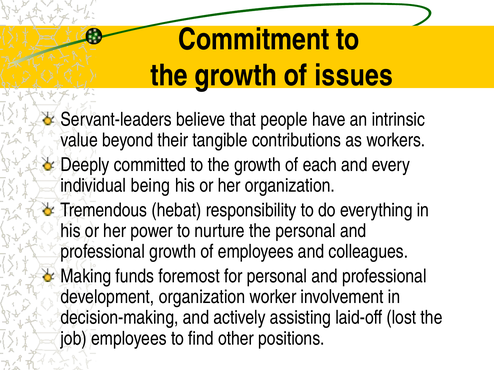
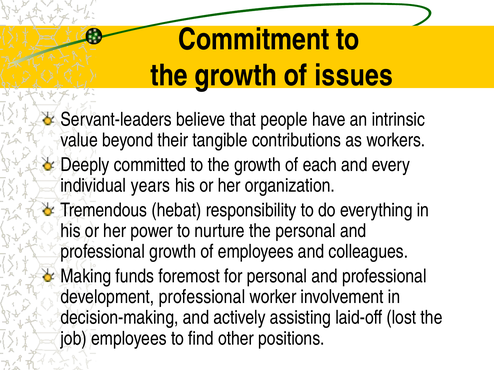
being: being -> years
development organization: organization -> professional
